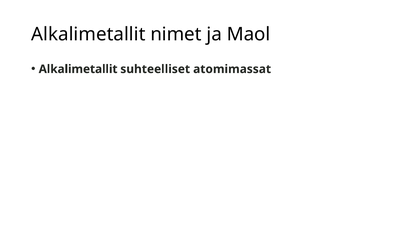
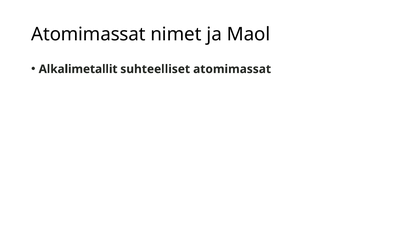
Alkalimetallit at (88, 34): Alkalimetallit -> Atomimassat
